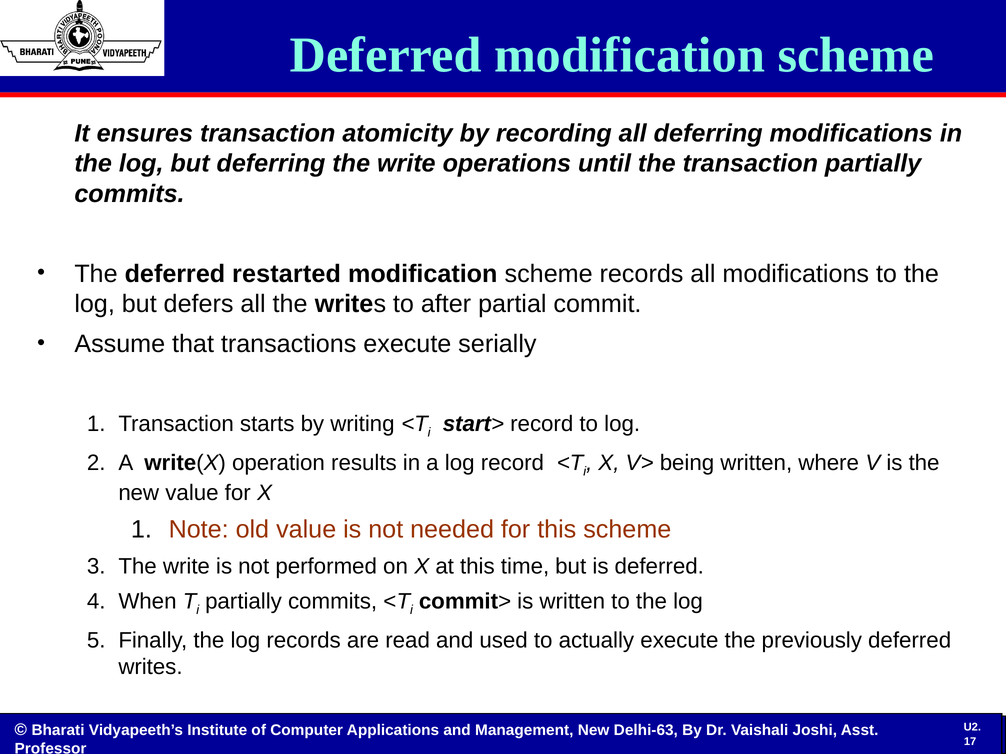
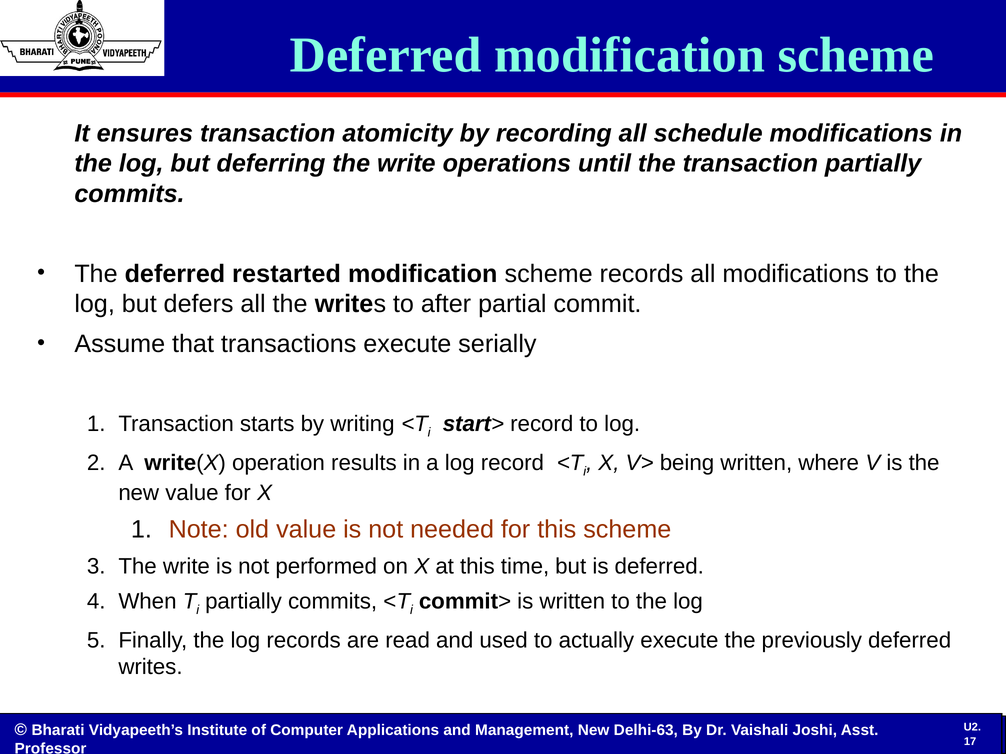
all deferring: deferring -> schedule
